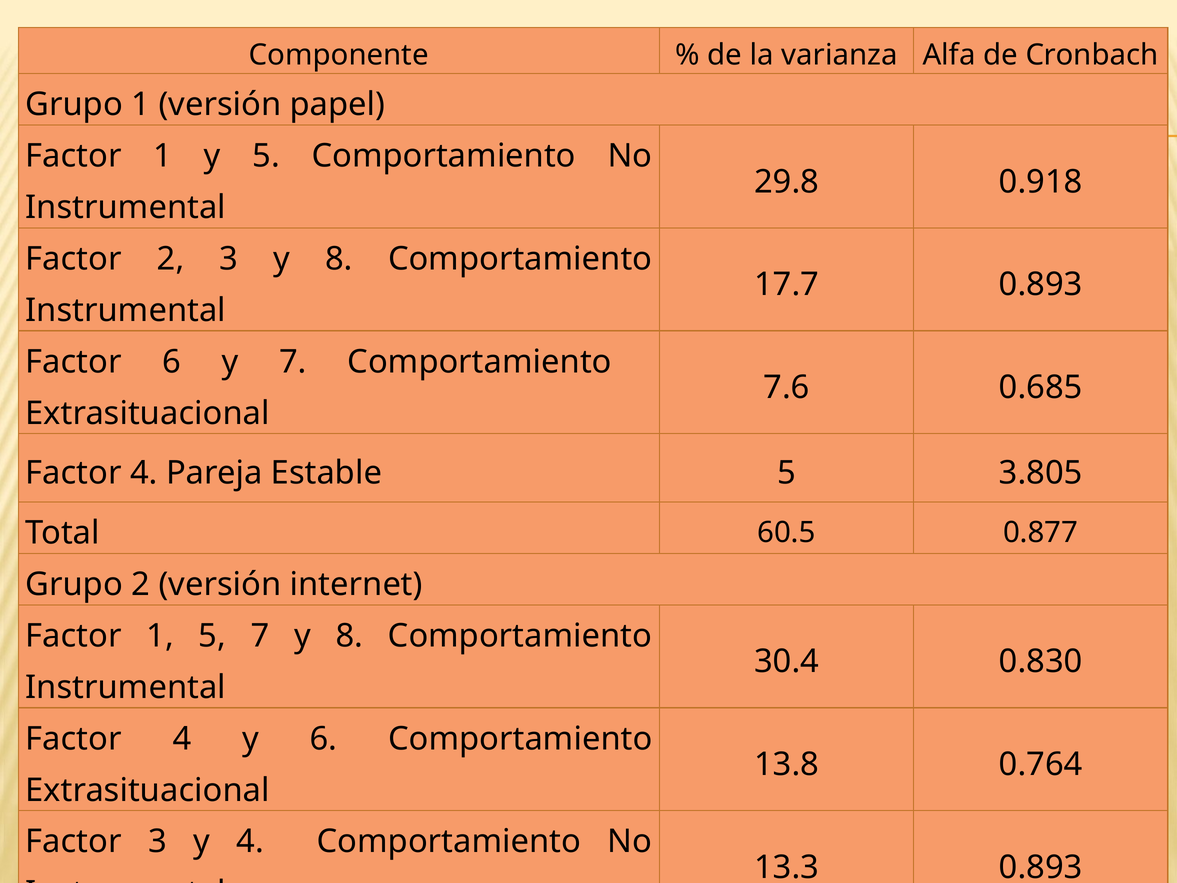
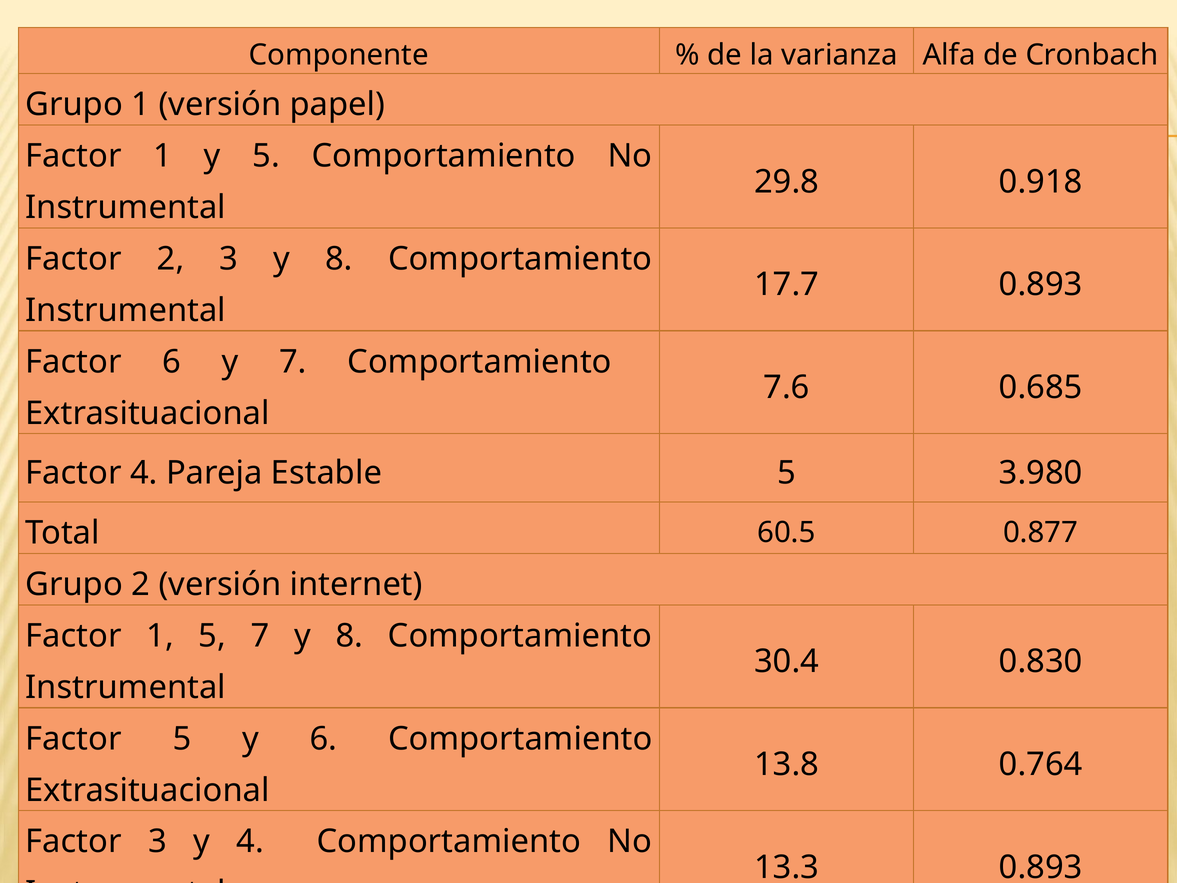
3.805: 3.805 -> 3.980
4 at (182, 739): 4 -> 5
